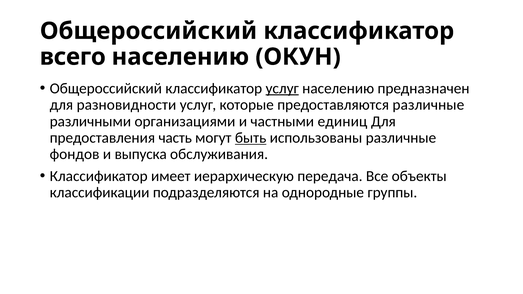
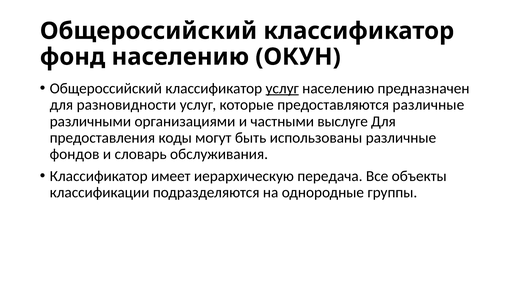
всего: всего -> фонд
единиц: единиц -> выслуге
часть: часть -> коды
быть underline: present -> none
выпуска: выпуска -> словарь
